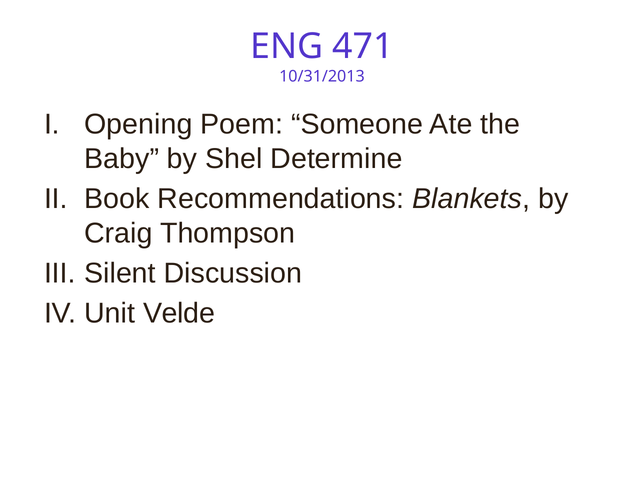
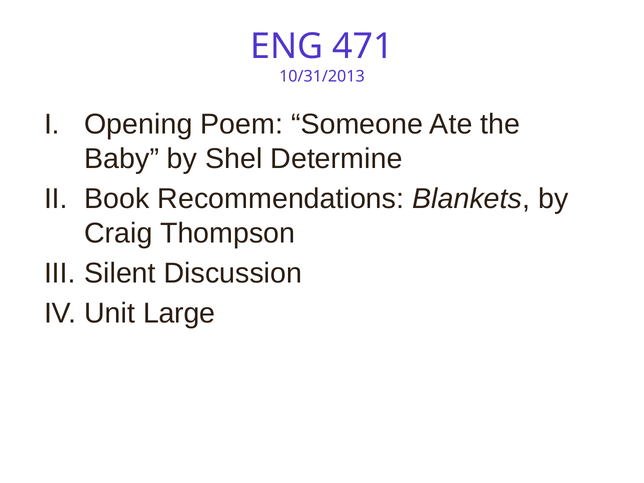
Velde: Velde -> Large
